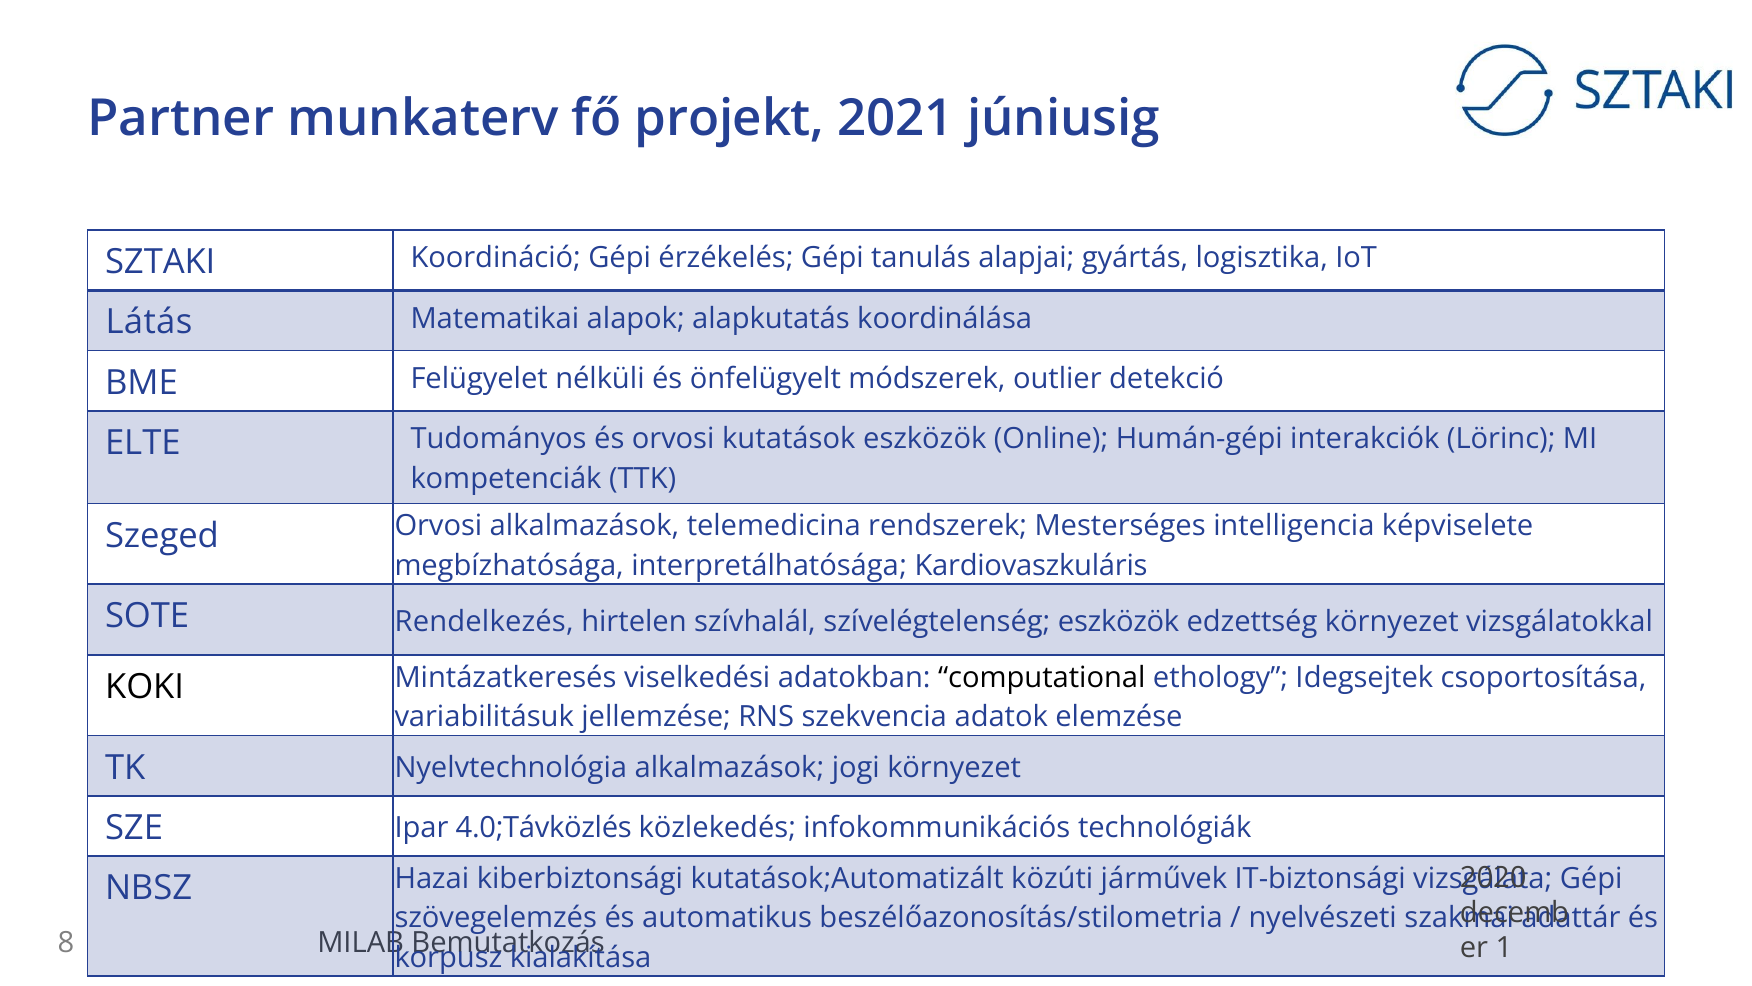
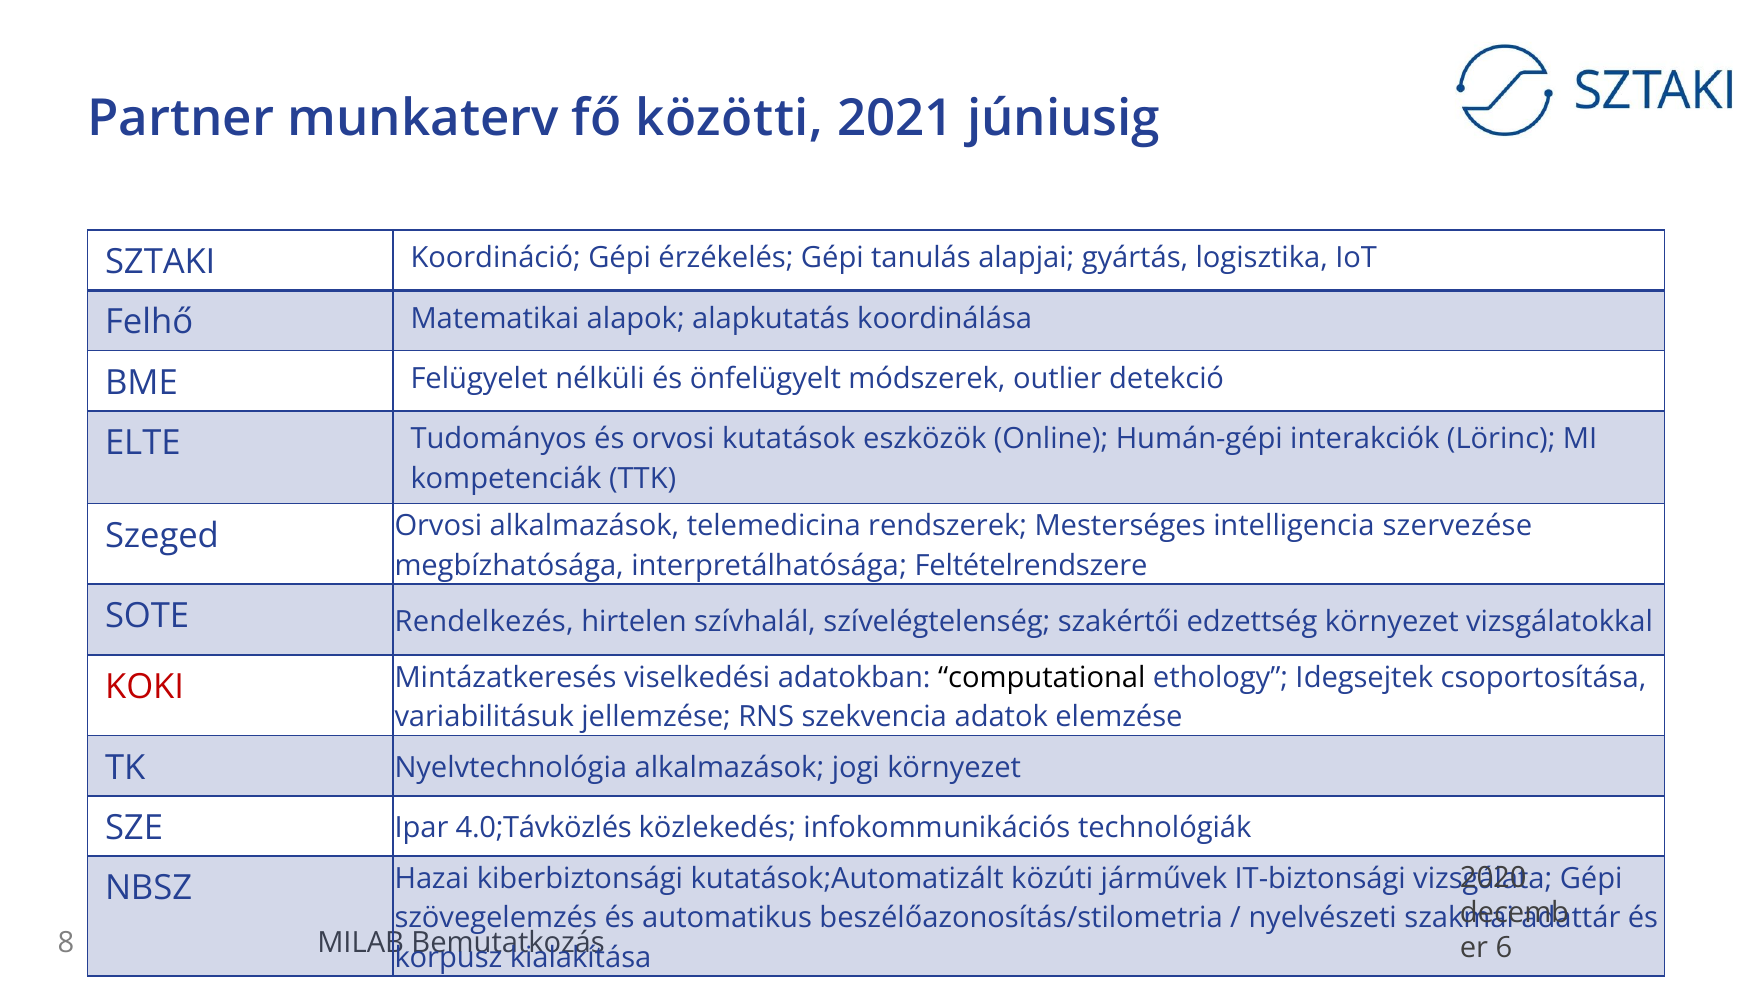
projekt: projekt -> közötti
Látás: Látás -> Felhő
képviselete: képviselete -> szervezése
Kardiovaszkuláris: Kardiovaszkuláris -> Feltételrendszere
szívelégtelenség eszközök: eszközök -> szakértői
KOKI colour: black -> red
1: 1 -> 6
